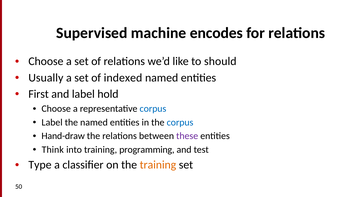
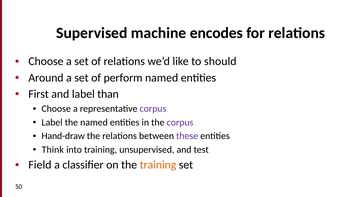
Usually: Usually -> Around
indexed: indexed -> perform
hold: hold -> than
corpus at (153, 109) colour: blue -> purple
corpus at (180, 123) colour: blue -> purple
programming: programming -> unsupervised
Type: Type -> Field
